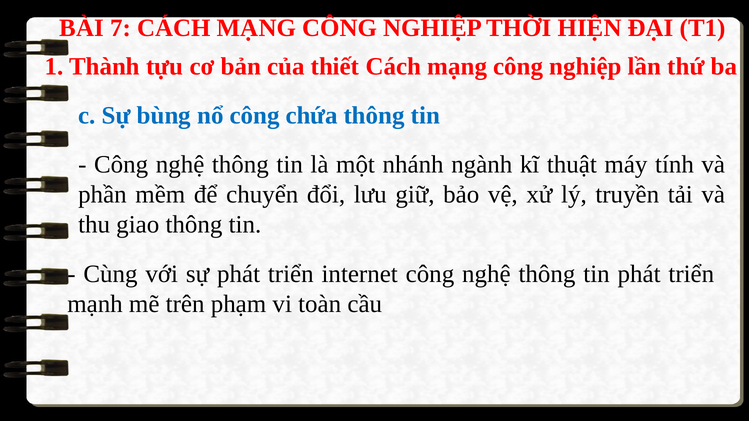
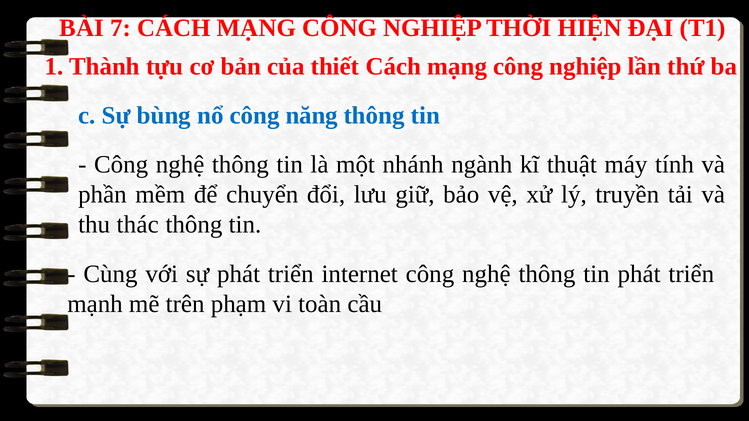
chứa: chứa -> năng
giao: giao -> thác
